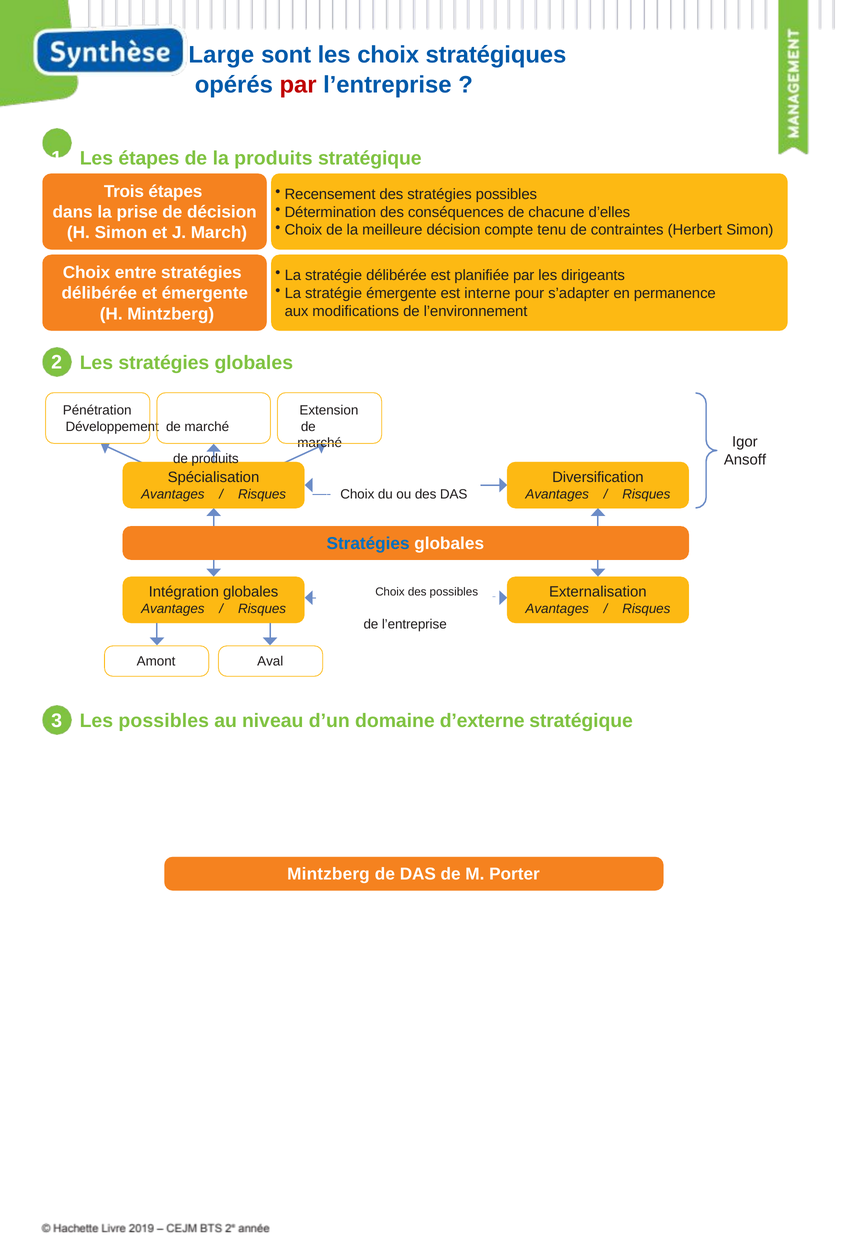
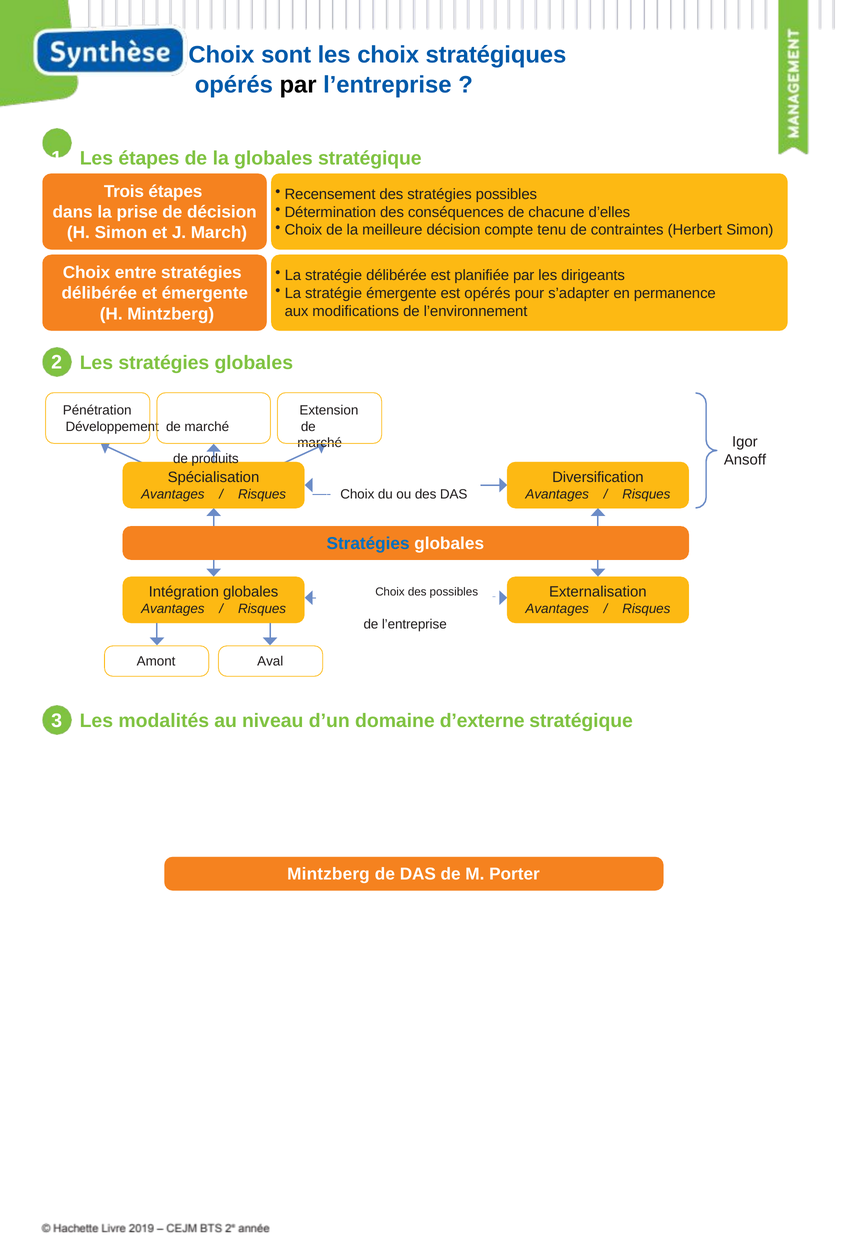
Large at (221, 55): Large -> Choix
par at (298, 85) colour: red -> black
la produits: produits -> globales
est interne: interne -> opérés
Les possibles: possibles -> modalités
